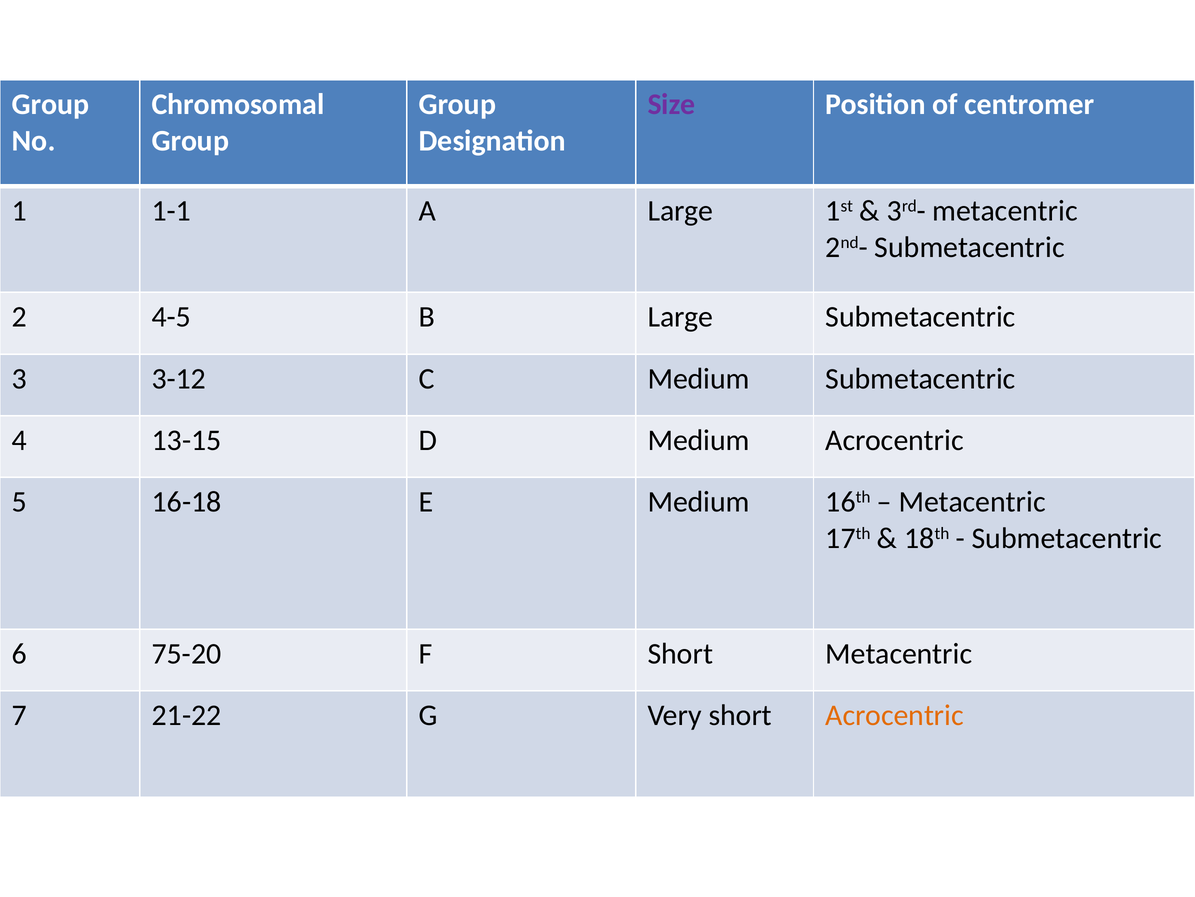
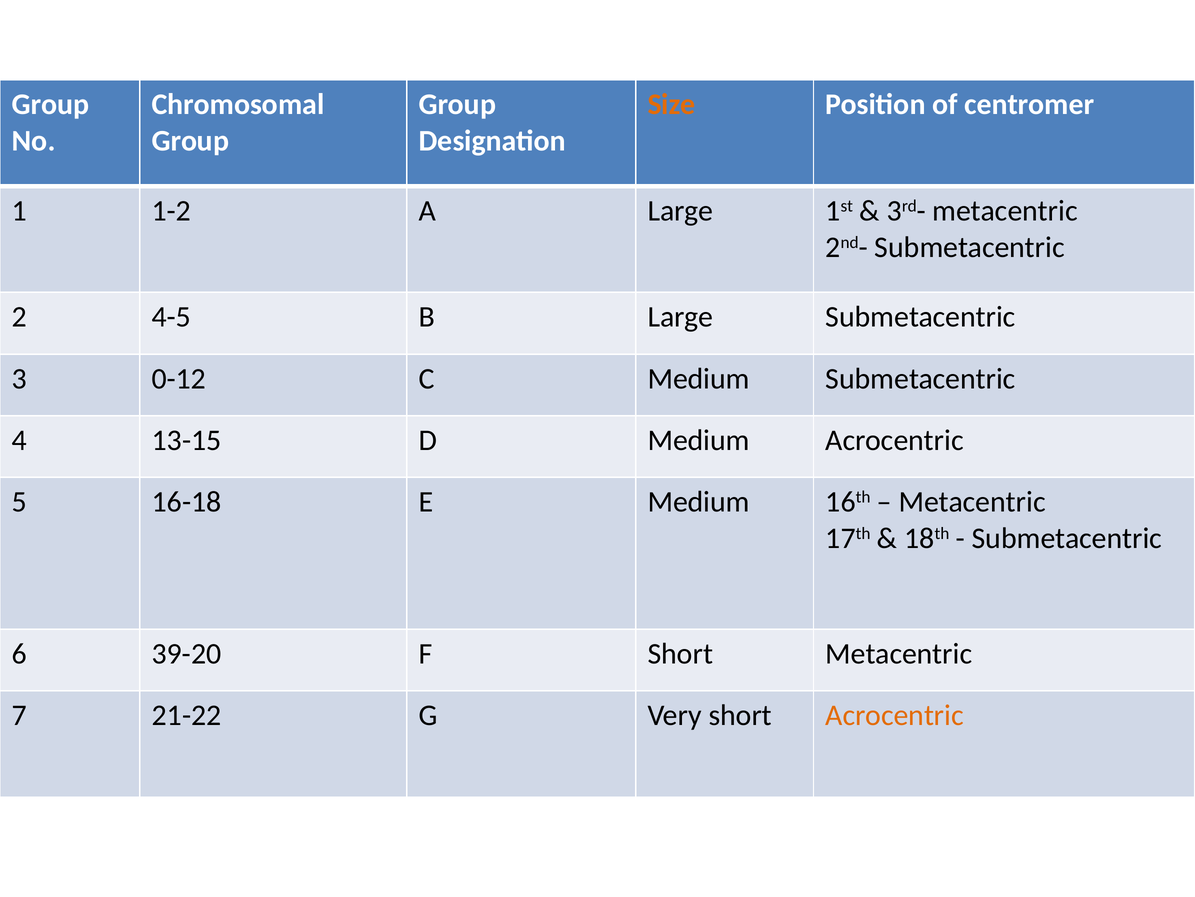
Size colour: purple -> orange
1-1: 1-1 -> 1-2
3-12: 3-12 -> 0-12
75-20: 75-20 -> 39-20
